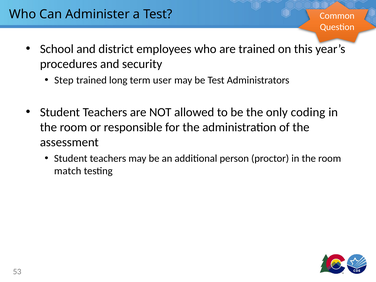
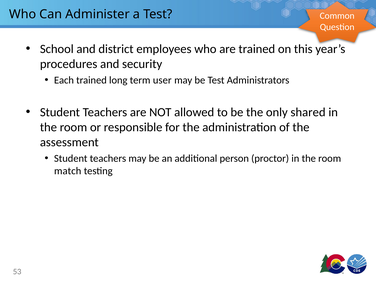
Step: Step -> Each
coding: coding -> shared
